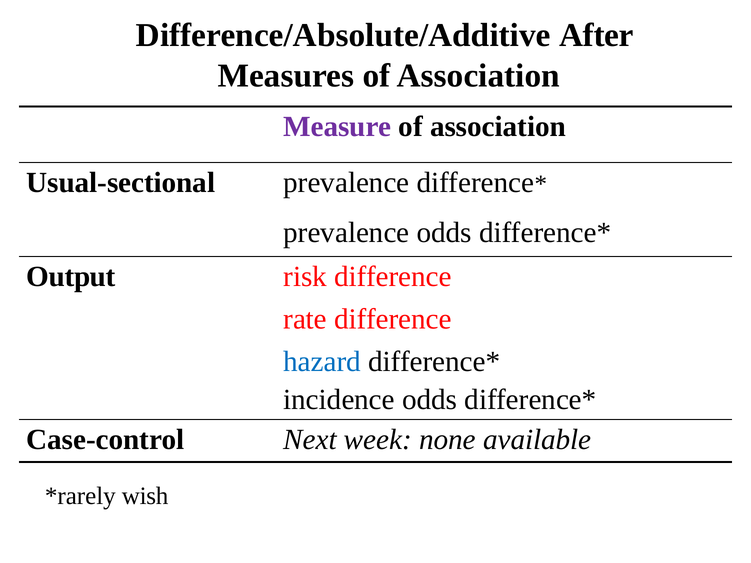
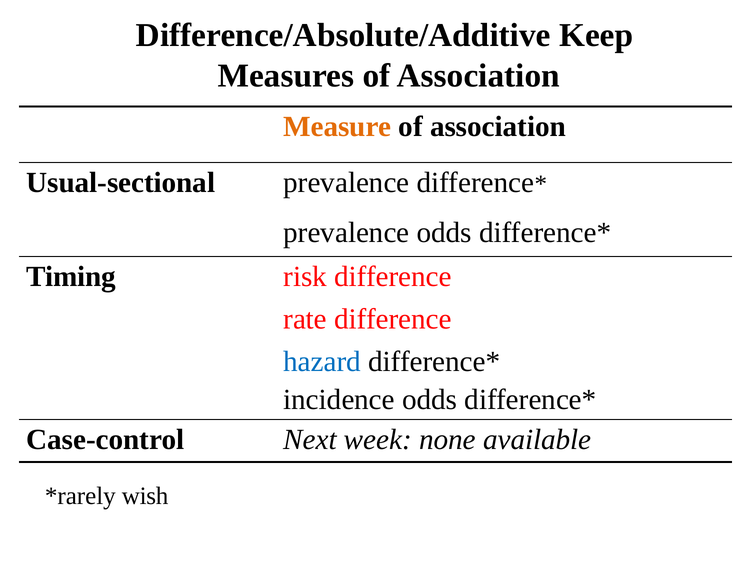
After: After -> Keep
Measure colour: purple -> orange
Output: Output -> Timing
